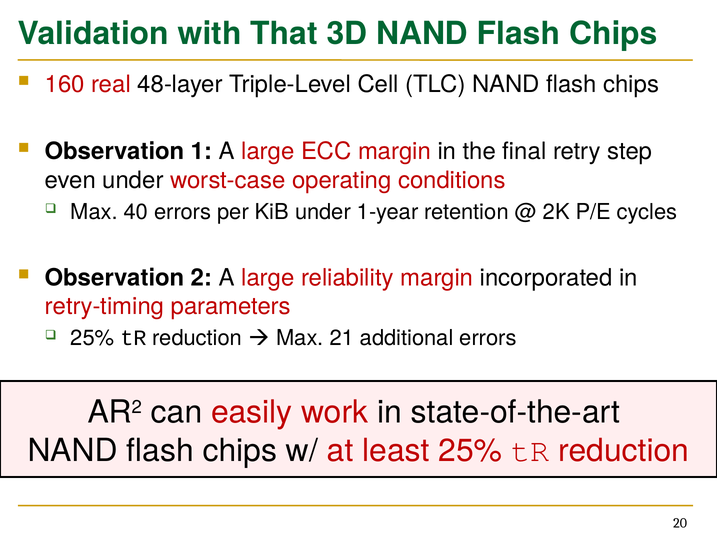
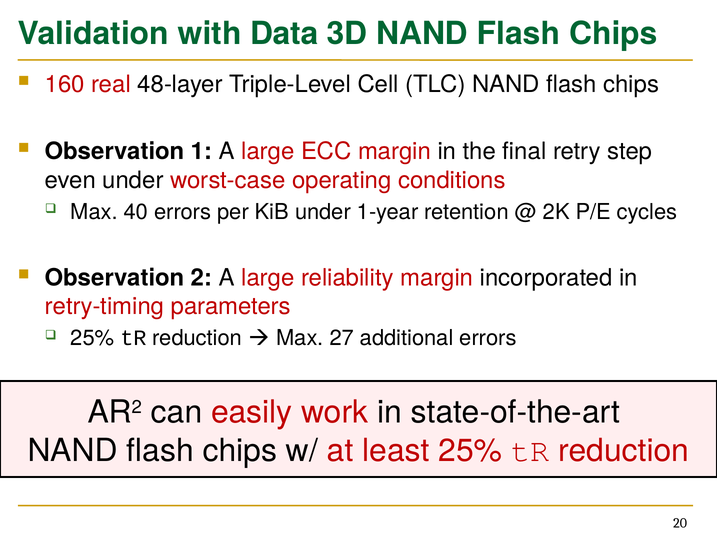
That: That -> Data
21: 21 -> 27
